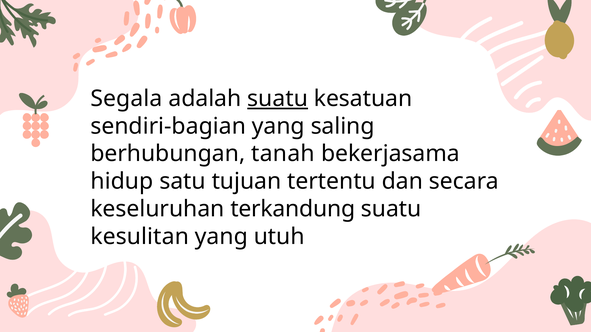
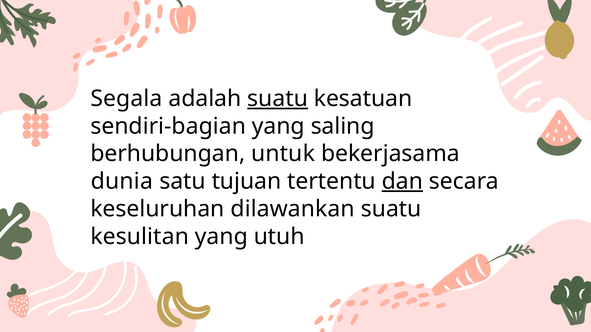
tanah: tanah -> untuk
hidup: hidup -> dunia
dan underline: none -> present
terkandung: terkandung -> dilawankan
